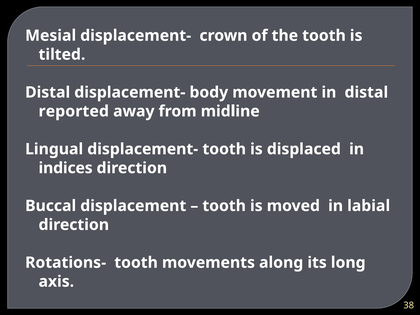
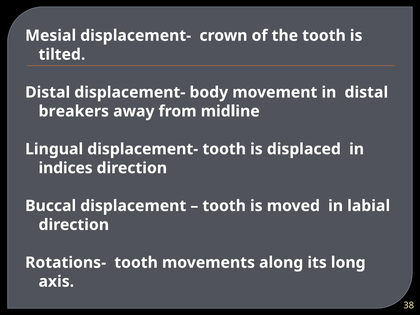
reported: reported -> breakers
